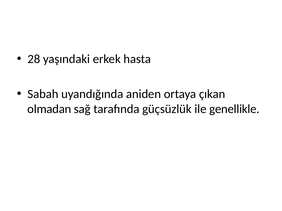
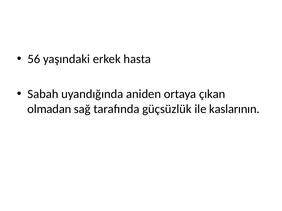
28: 28 -> 56
genellikle: genellikle -> kaslarının
